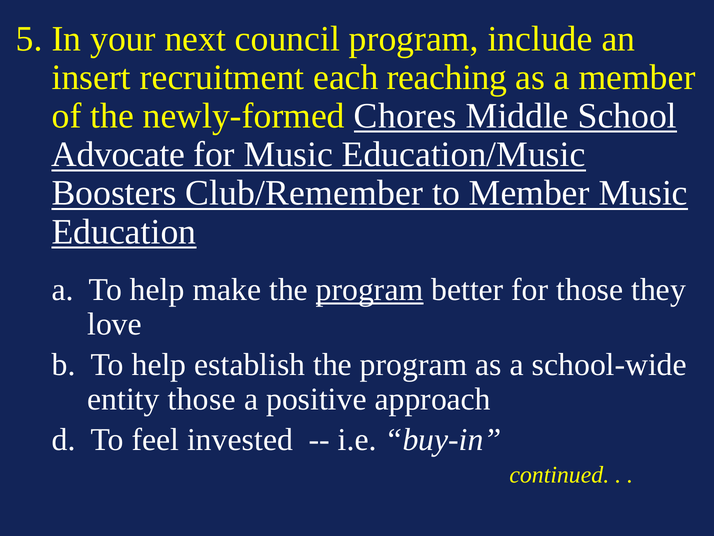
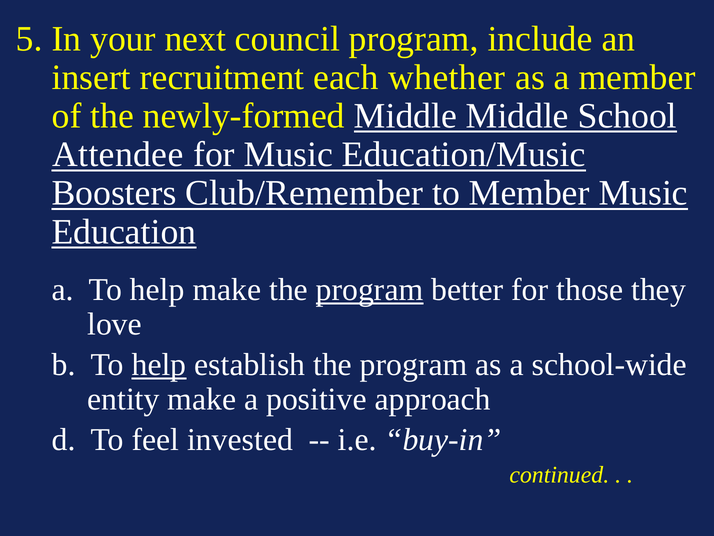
reaching: reaching -> whether
newly-formed Chores: Chores -> Middle
Advocate: Advocate -> Attendee
help at (159, 365) underline: none -> present
entity those: those -> make
